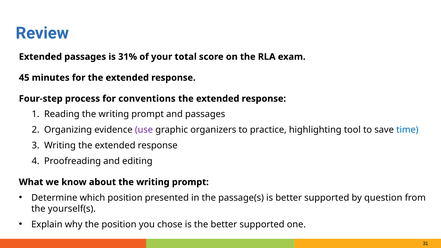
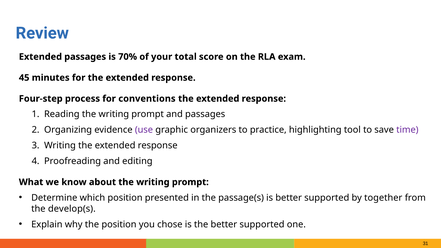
31%: 31% -> 70%
time colour: blue -> purple
question: question -> together
yourself(s: yourself(s -> develop(s
